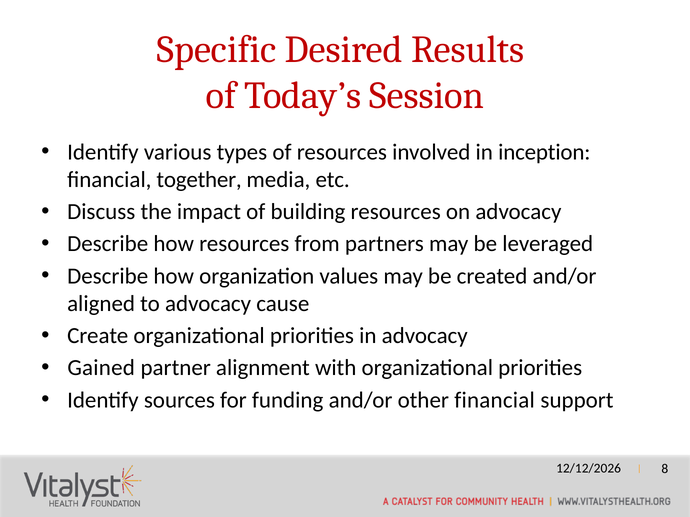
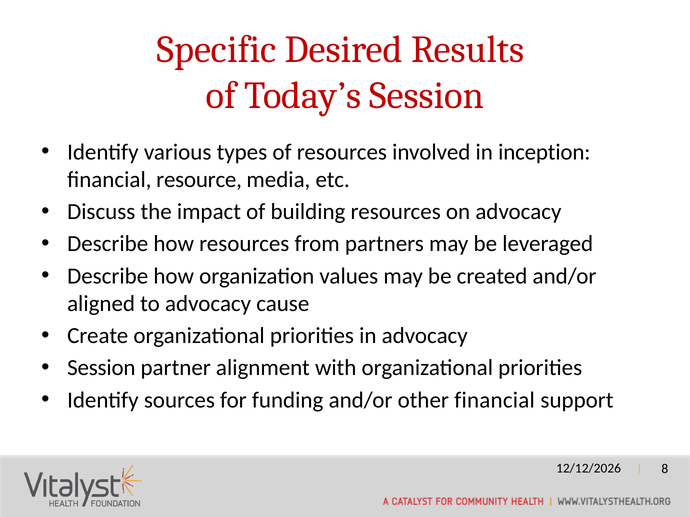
together: together -> resource
Gained at (101, 368): Gained -> Session
